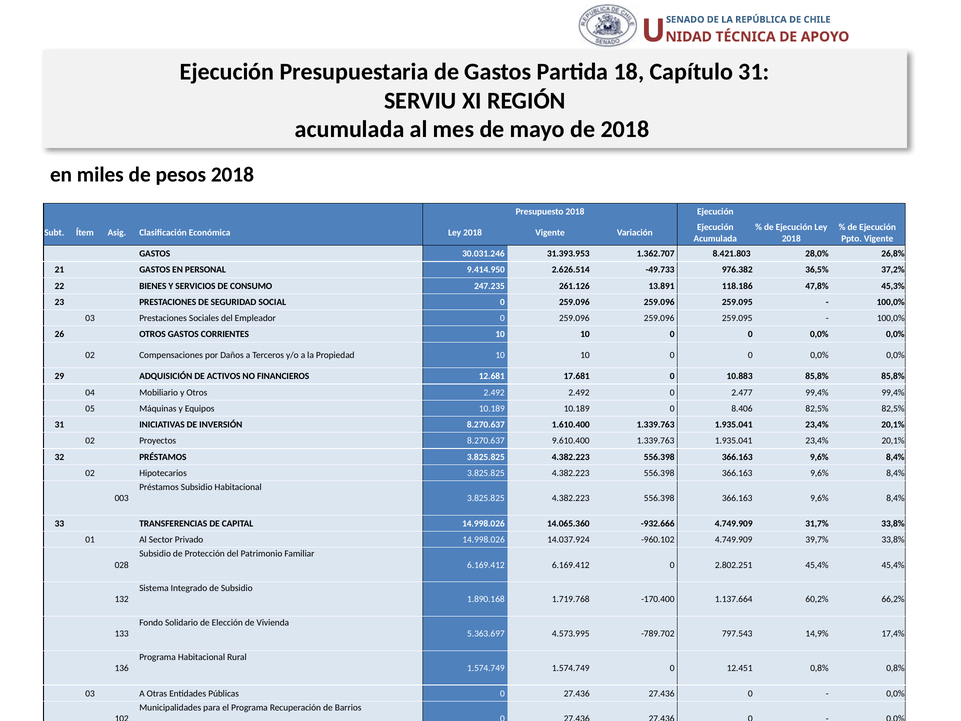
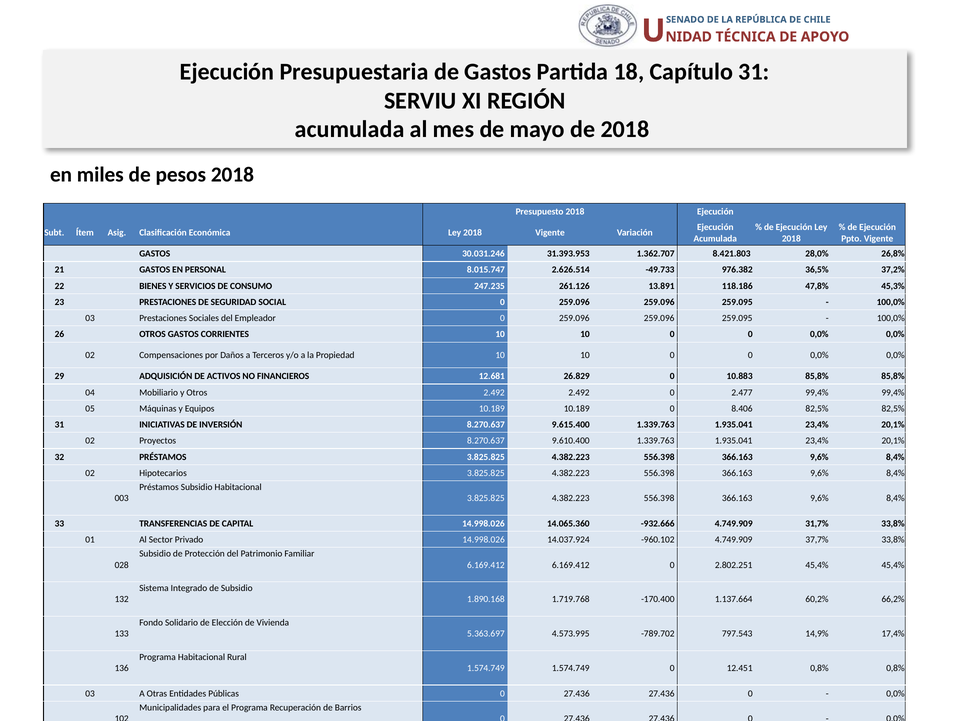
9.414.950: 9.414.950 -> 8.015.747
17.681: 17.681 -> 26.829
1.610.400: 1.610.400 -> 9.615.400
39,7%: 39,7% -> 37,7%
